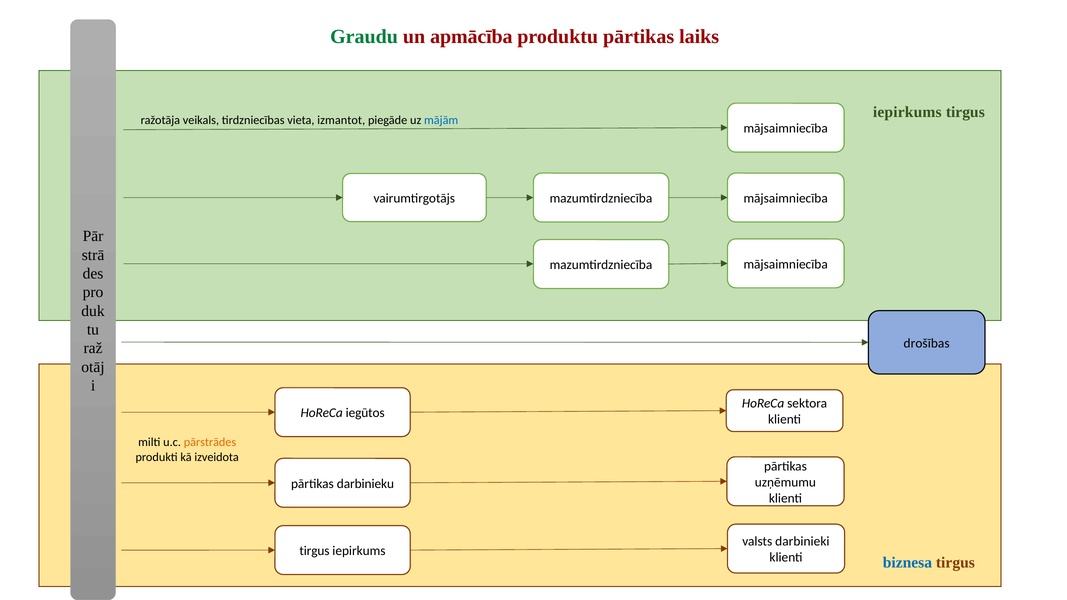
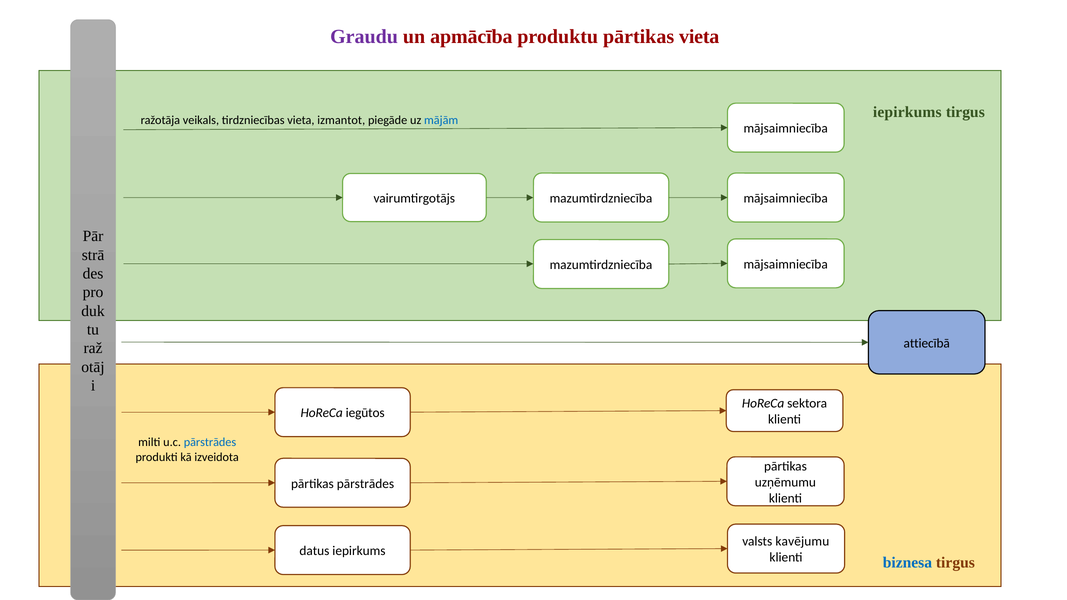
Graudu colour: green -> purple
pārtikas laiks: laiks -> vieta
drošības: drošības -> attiecībā
pārstrādes at (210, 443) colour: orange -> blue
pārtikas darbinieku: darbinieku -> pārstrādes
darbinieki: darbinieki -> kavējumu
tirgus at (314, 551): tirgus -> datus
